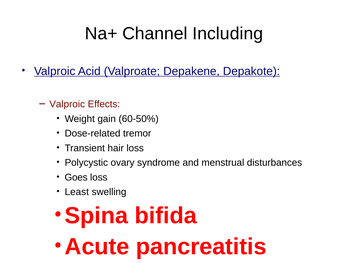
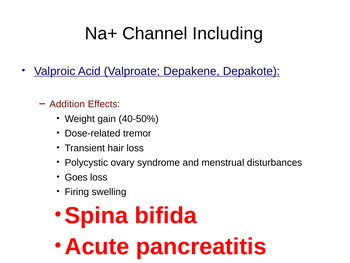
Valproic at (67, 104): Valproic -> Addition
60-50%: 60-50% -> 40-50%
Least: Least -> Firing
